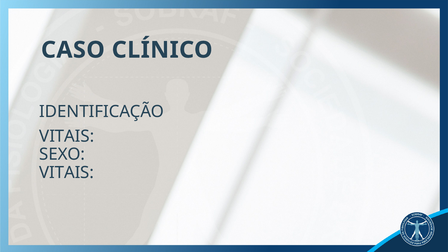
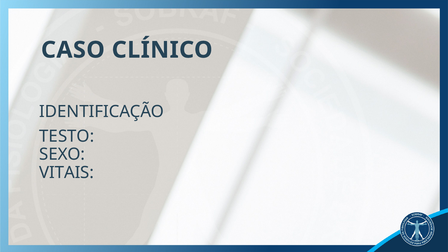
VITAIS at (67, 136): VITAIS -> TESTO
